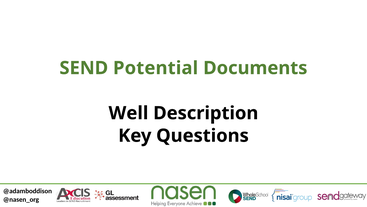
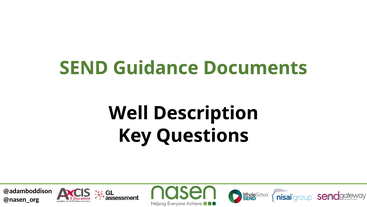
Potential: Potential -> Guidance
